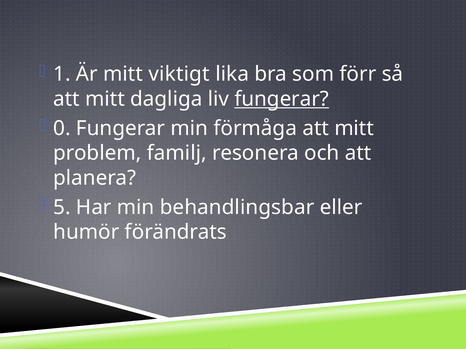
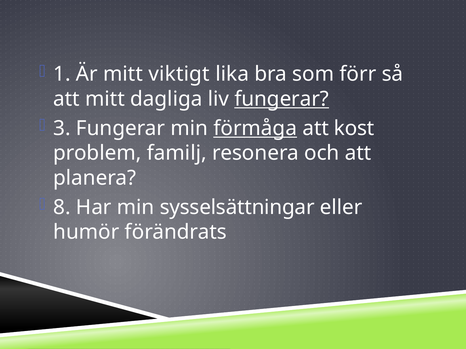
0: 0 -> 3
förmåga underline: none -> present
mitt at (354, 128): mitt -> kost
5: 5 -> 8
behandlingsbar: behandlingsbar -> sysselsättningar
